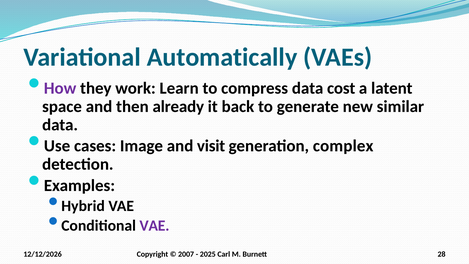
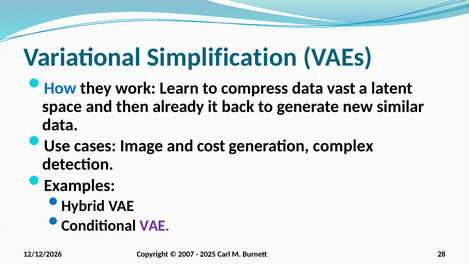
Automatically: Automatically -> Simplification
How colour: purple -> blue
cost: cost -> vast
visit: visit -> cost
